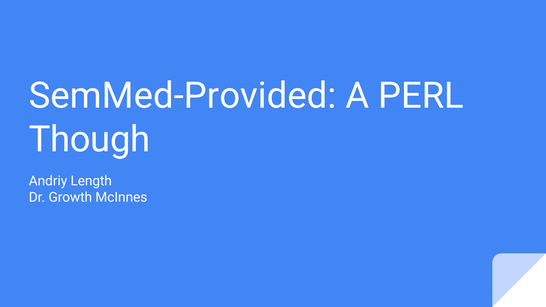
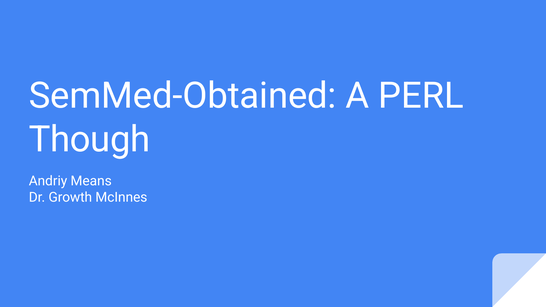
SemMed-Provided: SemMed-Provided -> SemMed-Obtained
Length: Length -> Means
